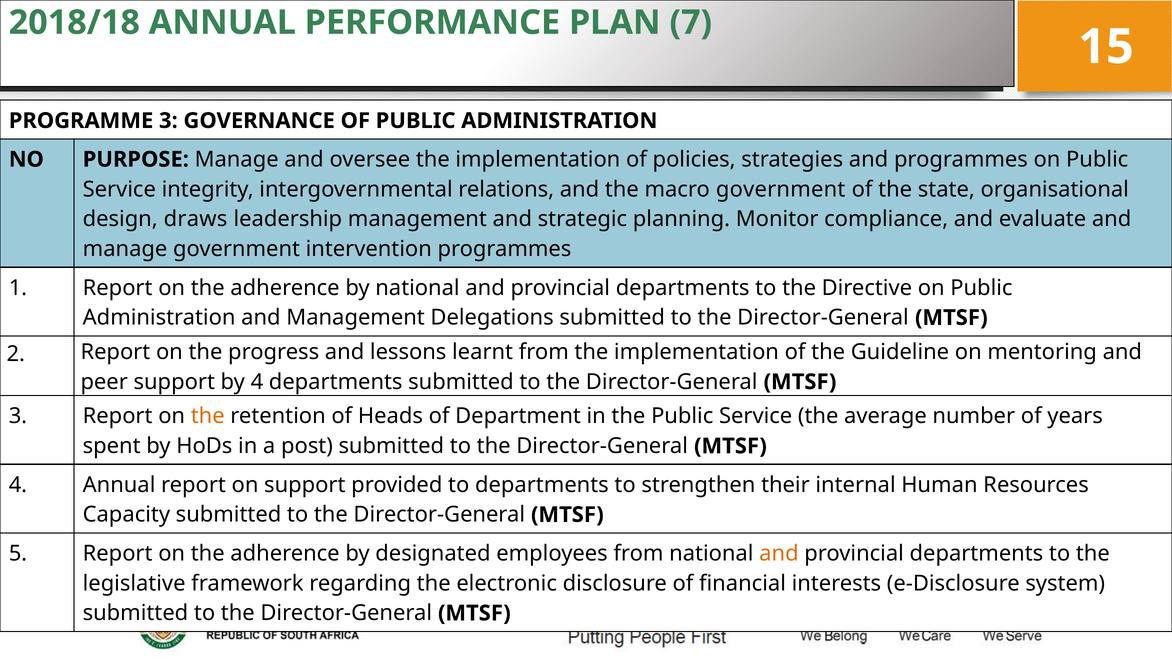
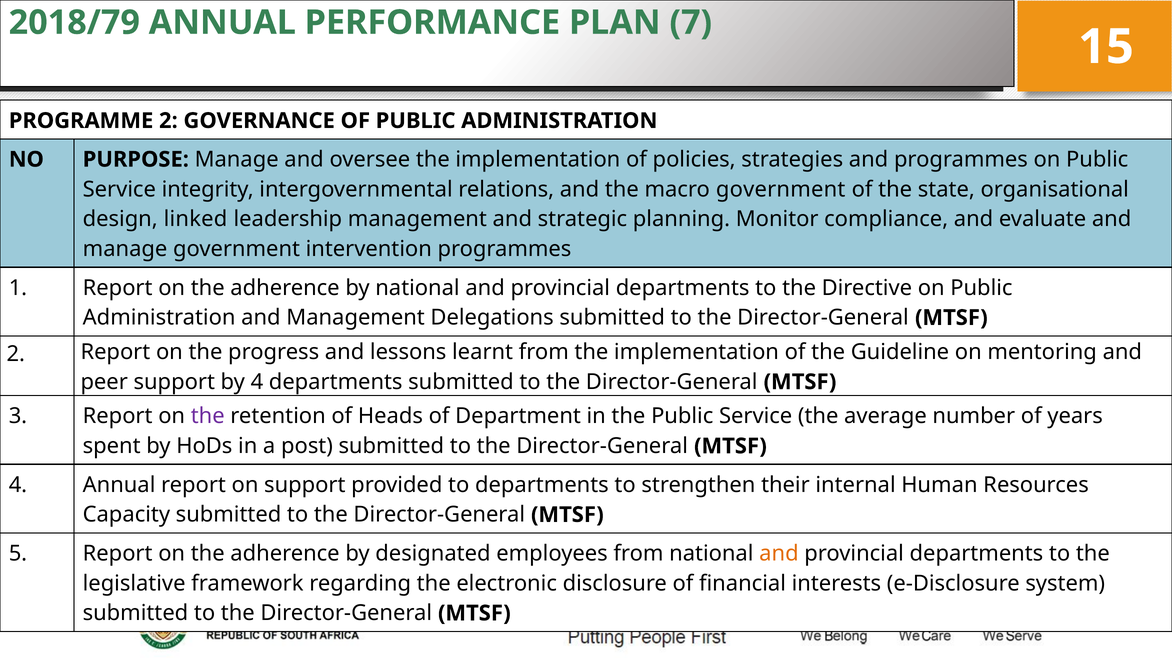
2018/18: 2018/18 -> 2018/79
PROGRAMME 3: 3 -> 2
draws: draws -> linked
the at (208, 416) colour: orange -> purple
